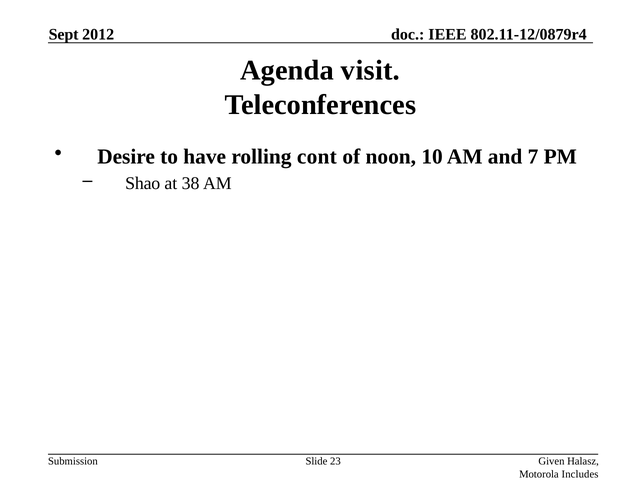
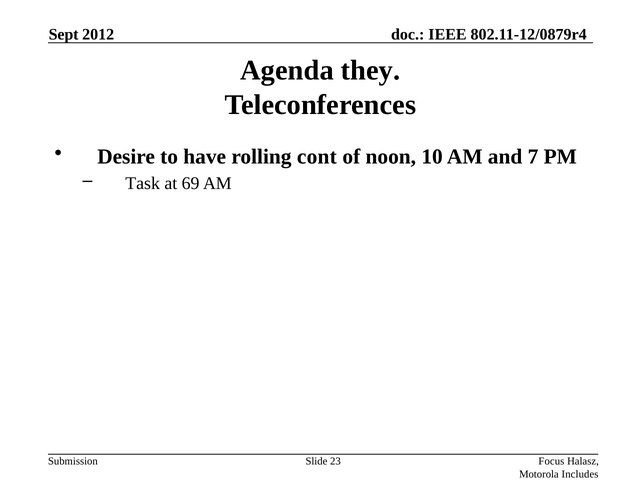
visit: visit -> they
Shao: Shao -> Task
38: 38 -> 69
Given: Given -> Focus
